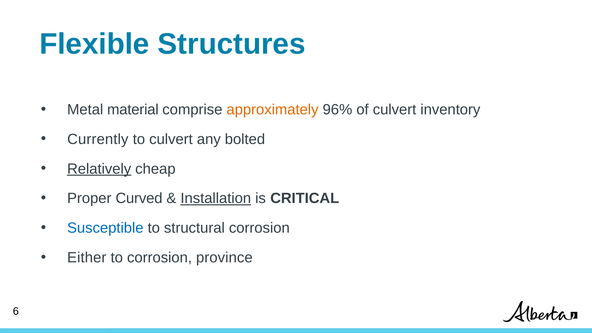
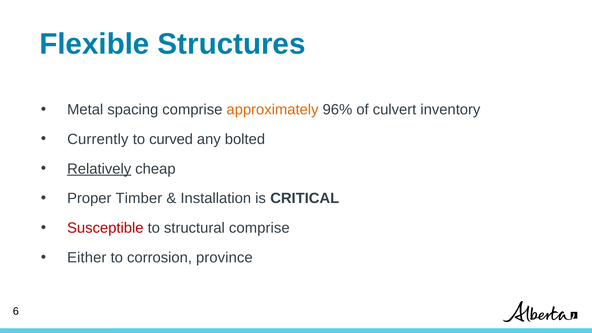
material: material -> spacing
to culvert: culvert -> curved
Curved: Curved -> Timber
Installation underline: present -> none
Susceptible colour: blue -> red
structural corrosion: corrosion -> comprise
